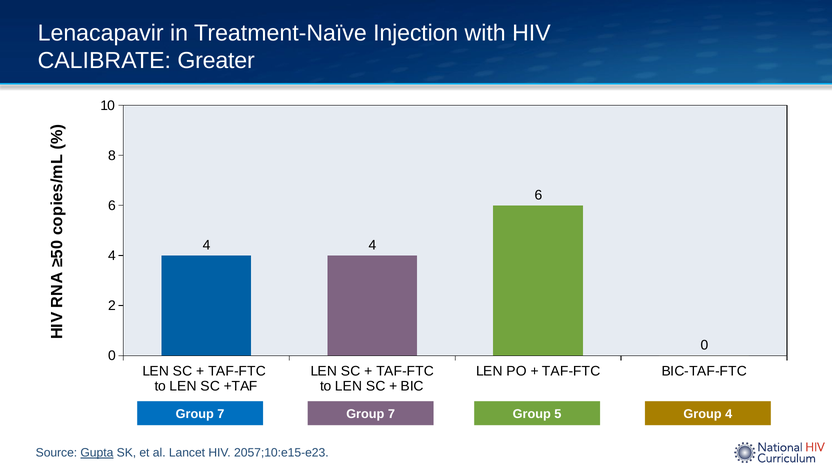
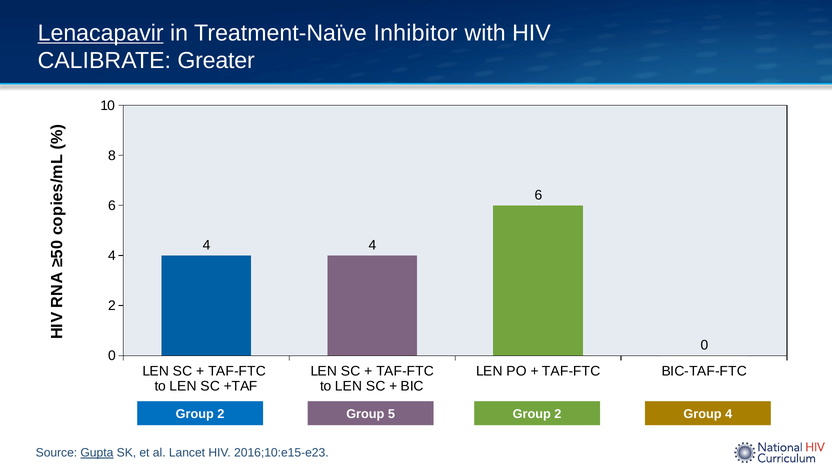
Lenacapavir underline: none -> present
Injection: Injection -> Inhibitor
7 at (221, 414): 7 -> 2
7 at (391, 414): 7 -> 5
5 at (558, 414): 5 -> 2
2057;10:e15-e23: 2057;10:e15-e23 -> 2016;10:e15-e23
